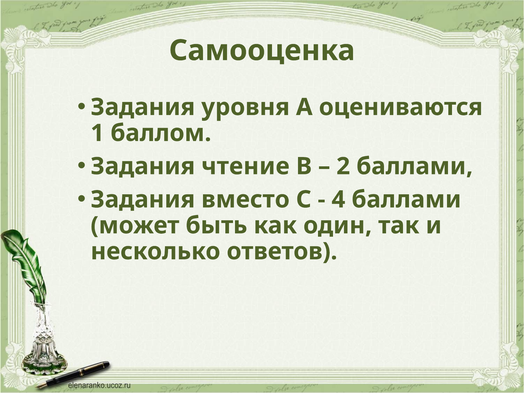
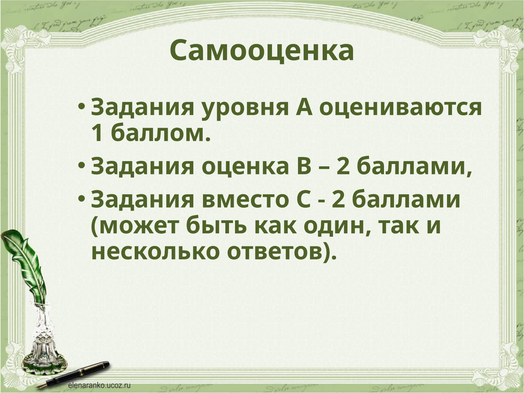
чтение: чтение -> оценка
4 at (338, 200): 4 -> 2
